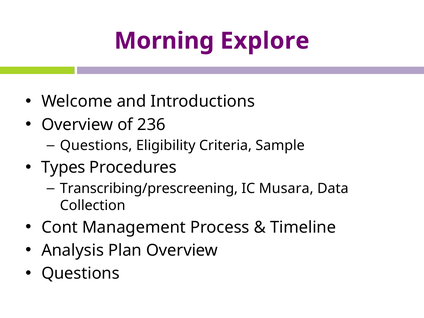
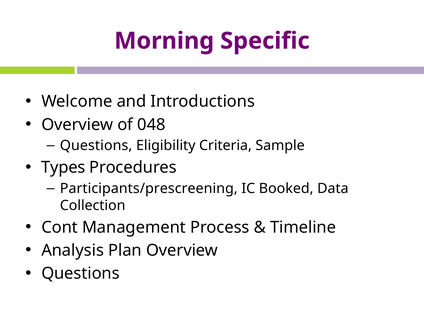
Explore: Explore -> Specific
236: 236 -> 048
Transcribing/prescreening: Transcribing/prescreening -> Participants/prescreening
Musara: Musara -> Booked
